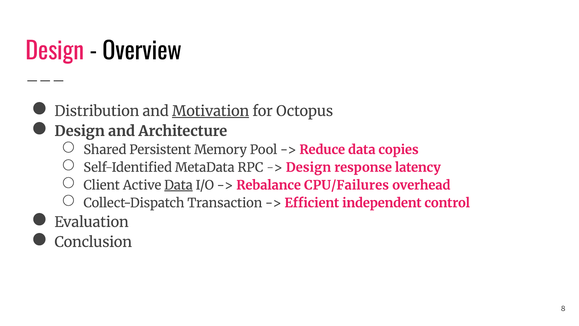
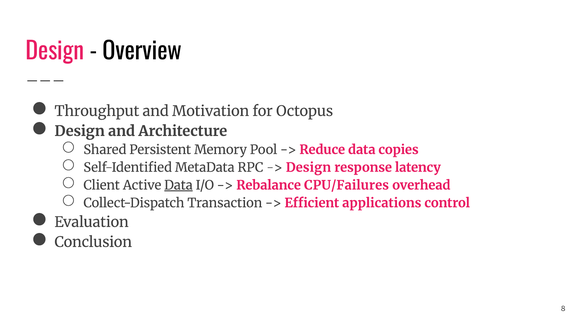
Distribution: Distribution -> Throughput
Motivation underline: present -> none
independent: independent -> applications
